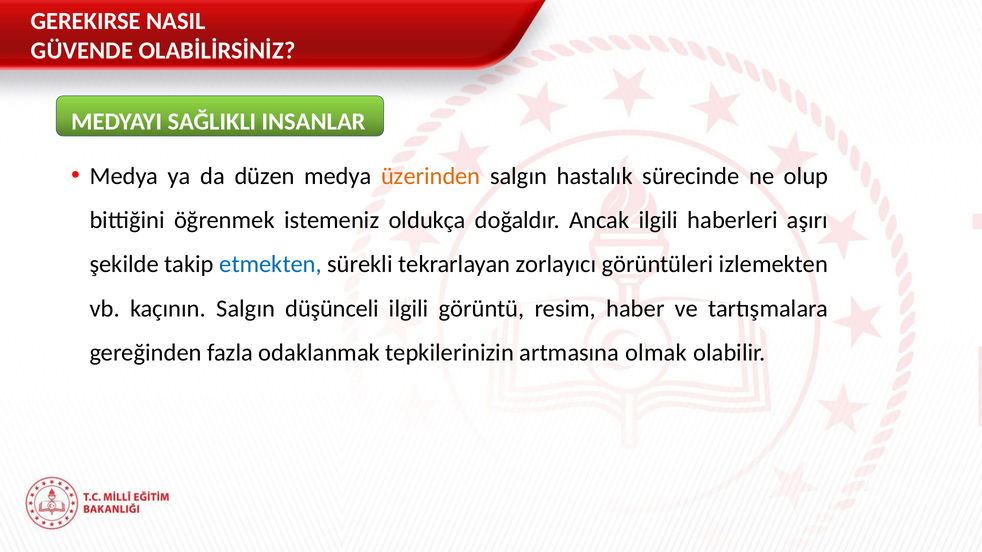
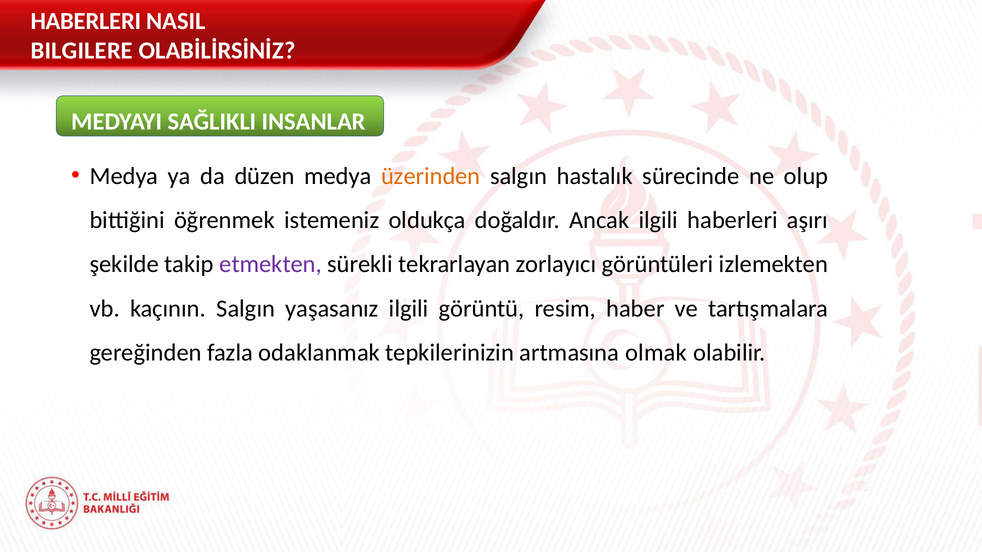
GEREKIRSE at (86, 21): GEREKIRSE -> HABERLERI
GÜVENDE: GÜVENDE -> BILGILERE
etmekten colour: blue -> purple
düşünceli: düşünceli -> yaşasanız
